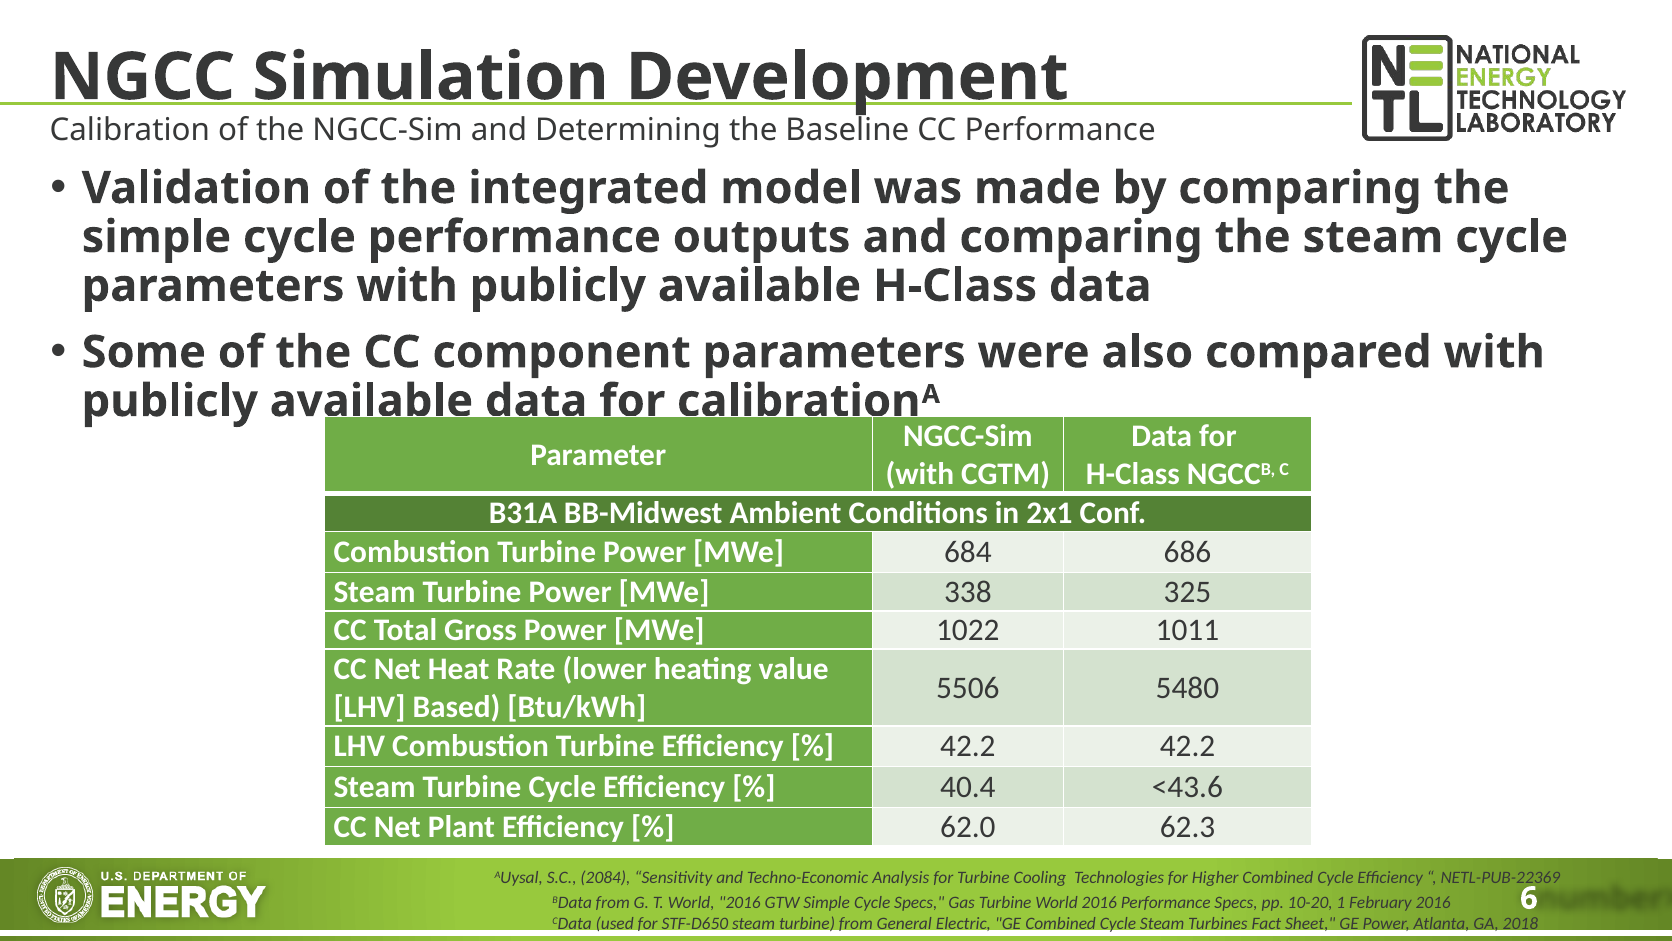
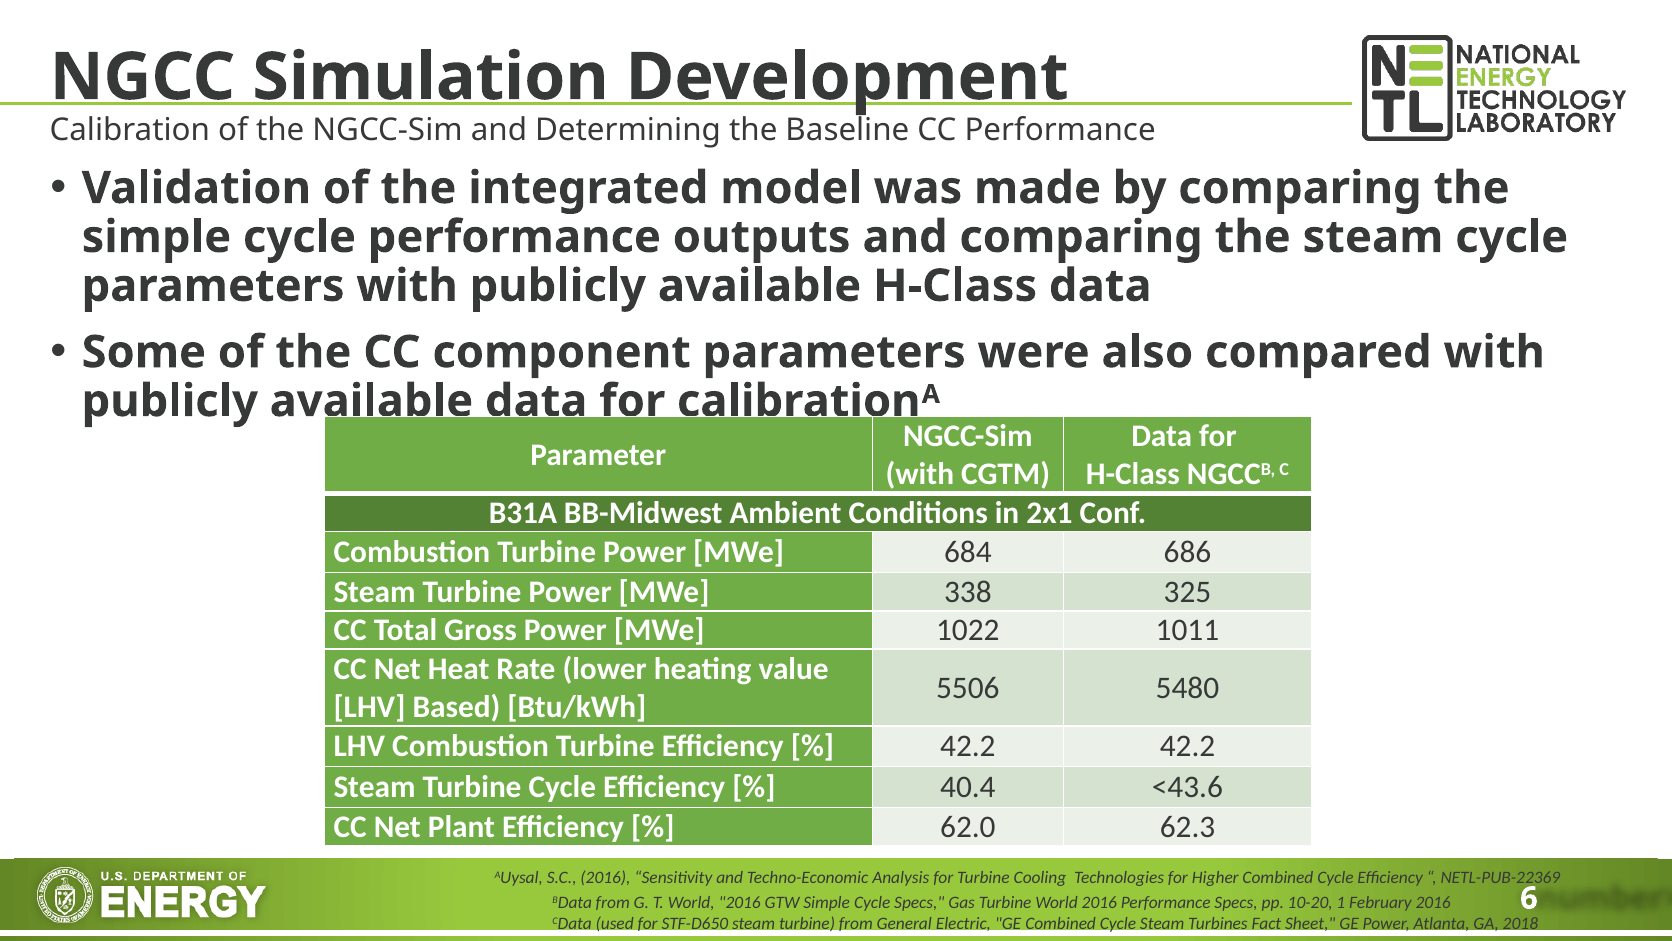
S.C 2084: 2084 -> 2016
